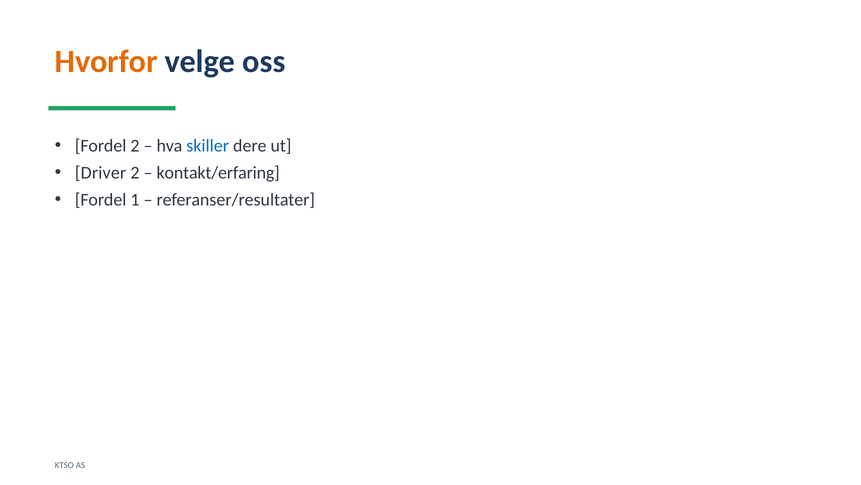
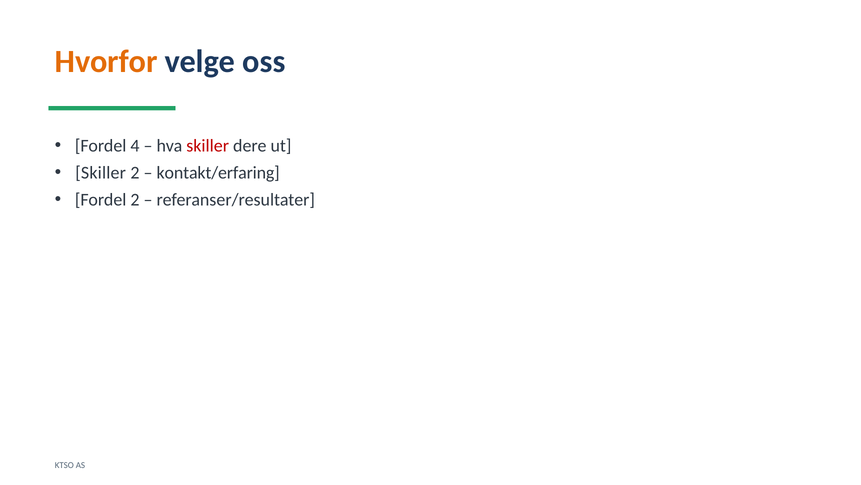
Fordel 2: 2 -> 4
skiller at (208, 146) colour: blue -> red
Driver at (101, 173): Driver -> Skiller
Fordel 1: 1 -> 2
